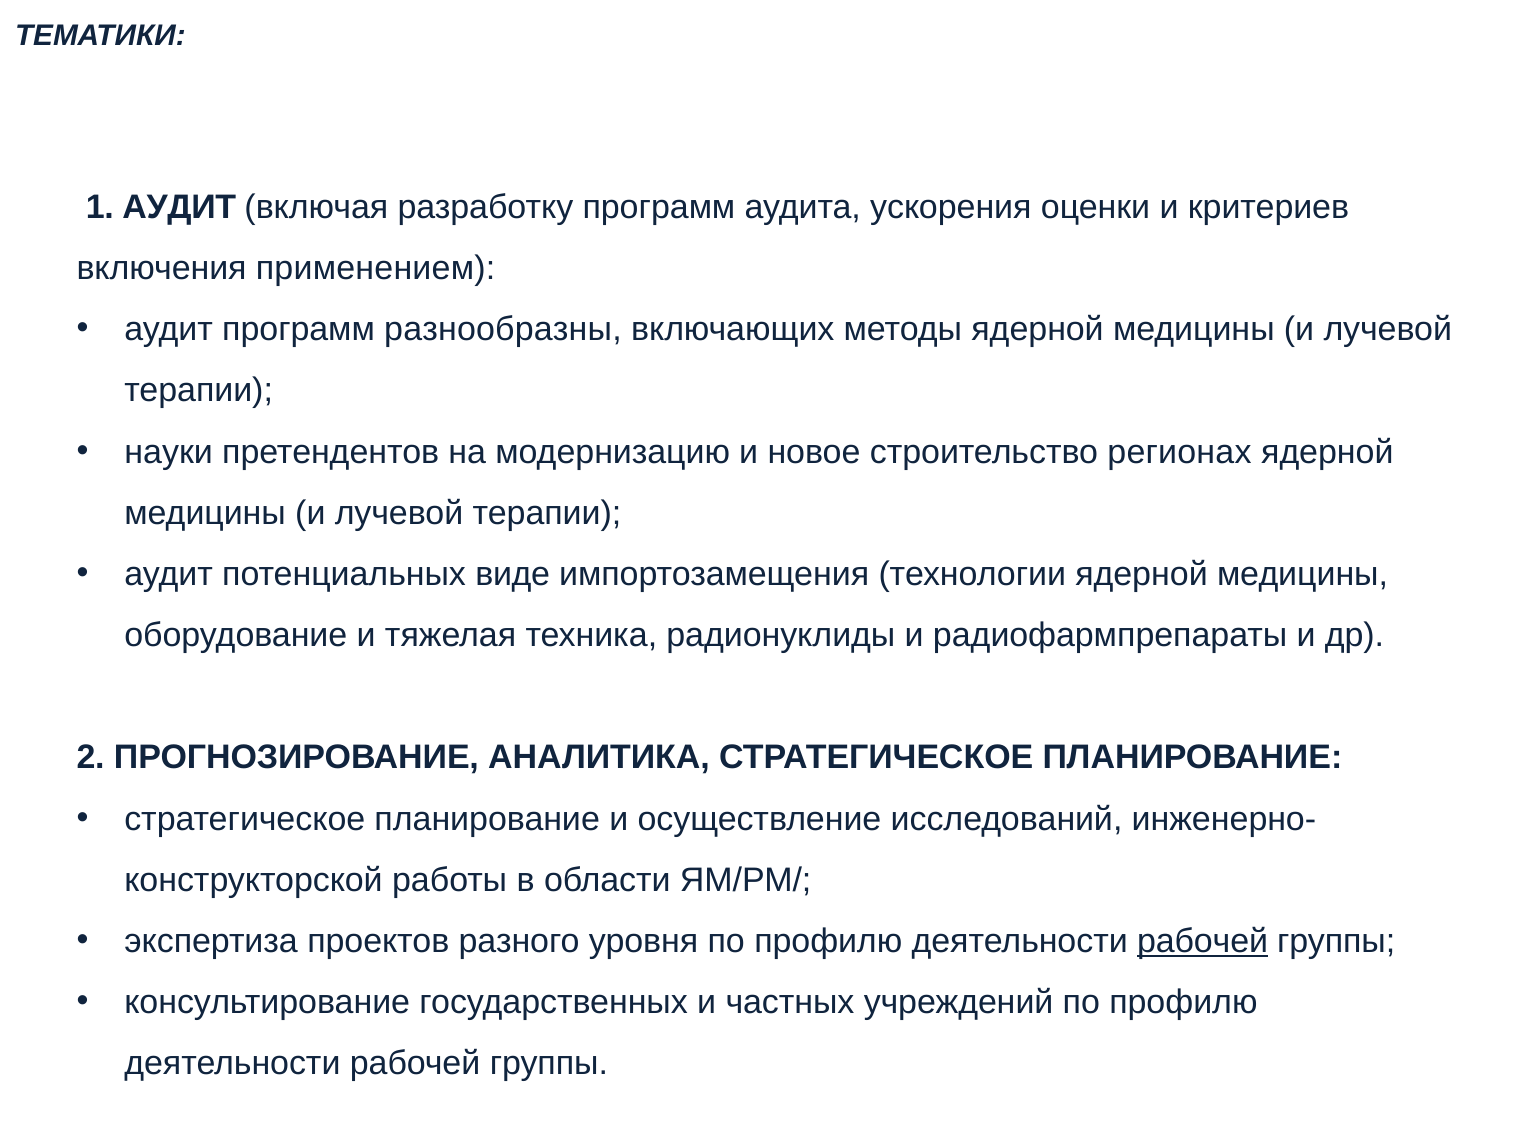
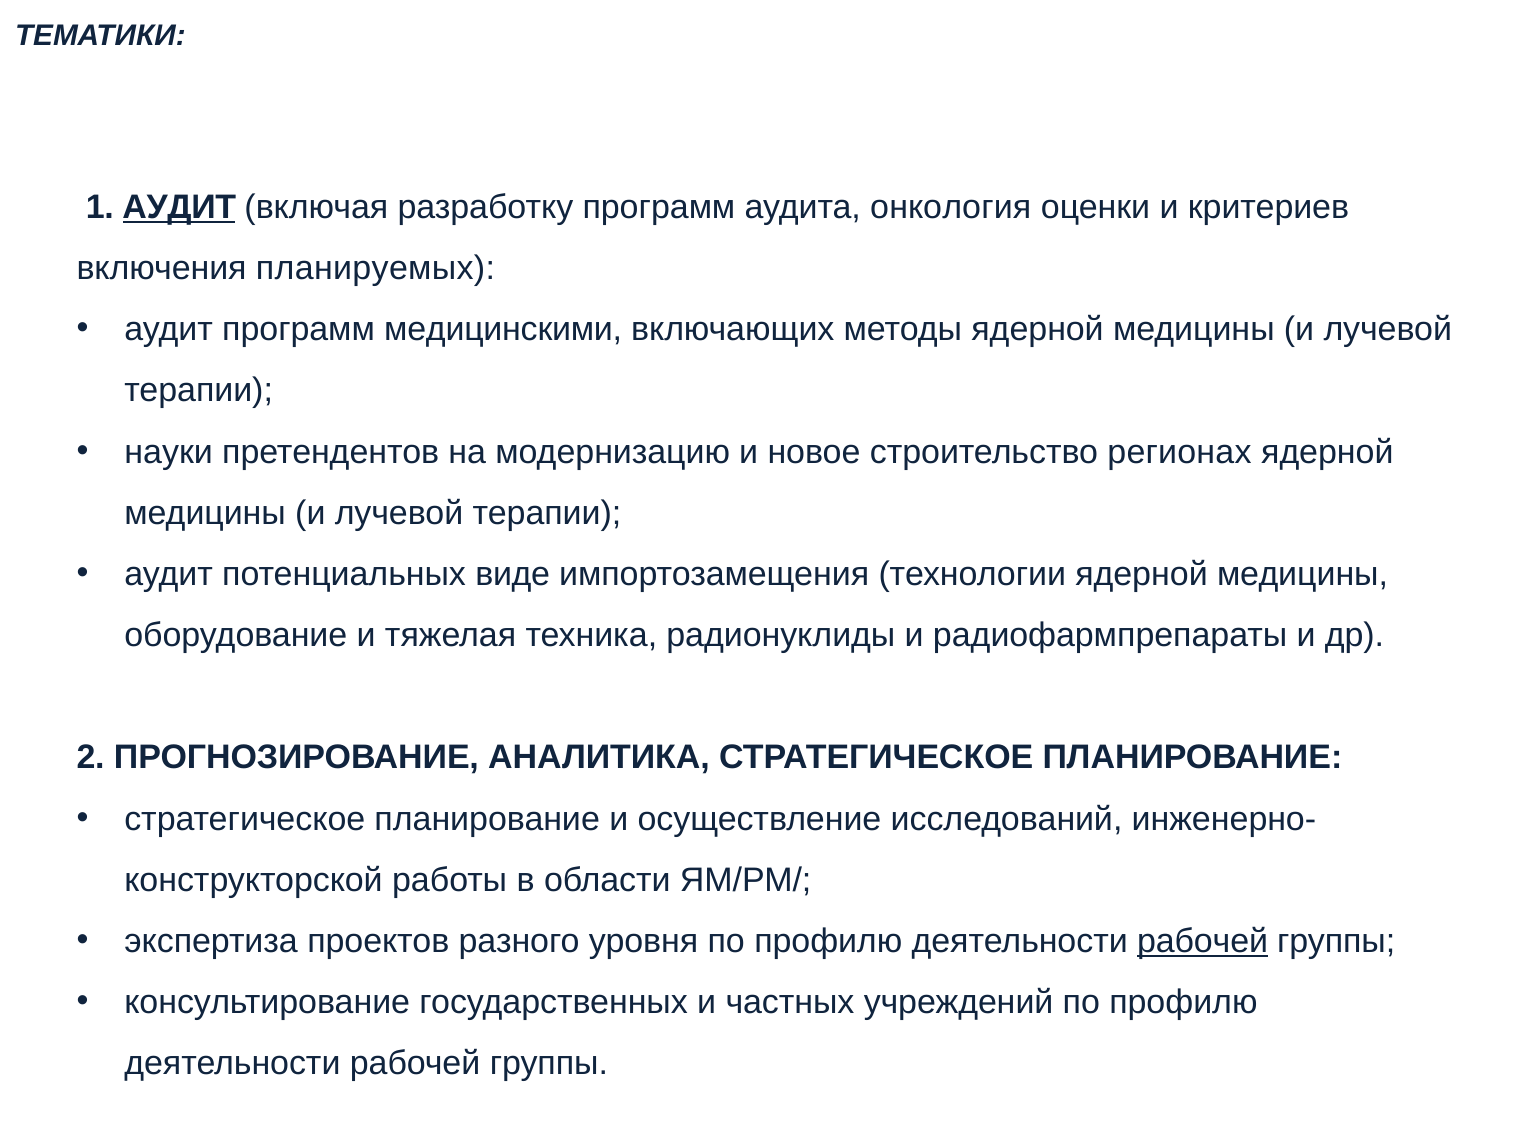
АУДИТ at (179, 207) underline: none -> present
ускорения: ускорения -> онкология
применением: применением -> планируемых
разнообразны: разнообразны -> медицинскими
